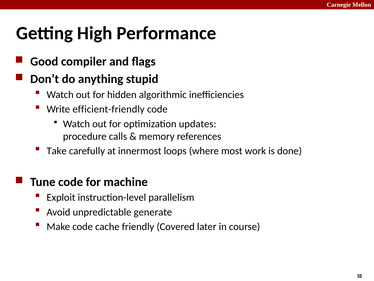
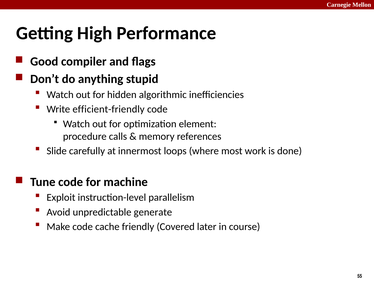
updates: updates -> element
Take: Take -> Slide
